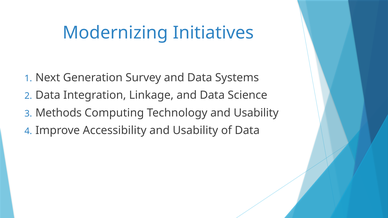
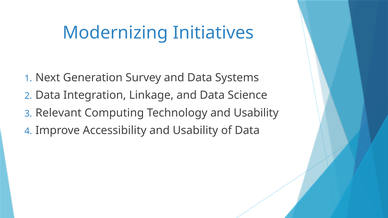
Methods: Methods -> Relevant
